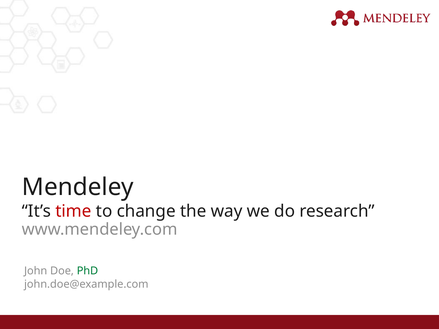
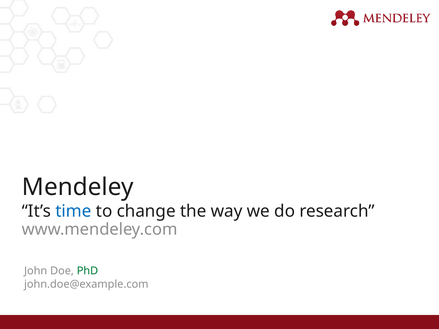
time colour: red -> blue
